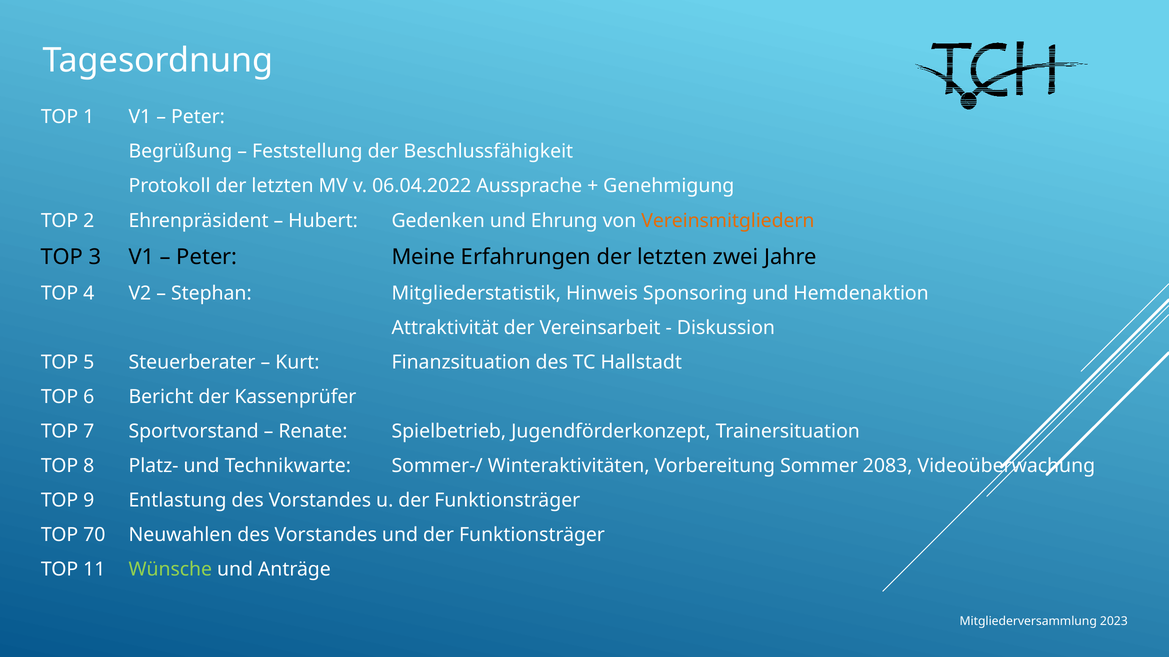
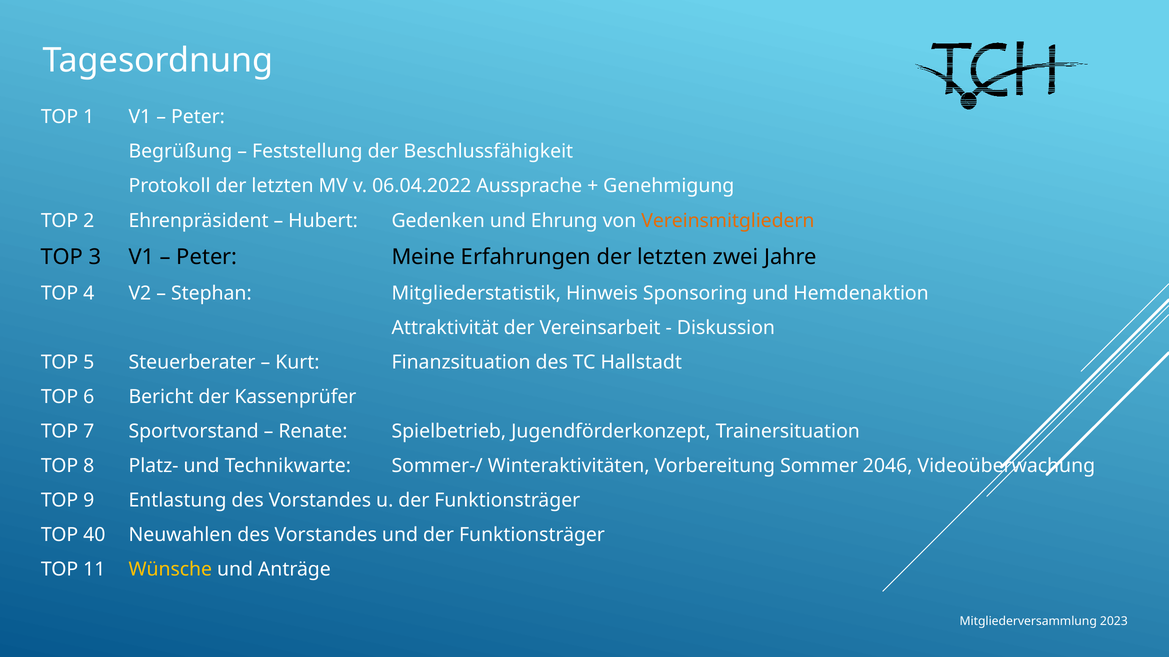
2083: 2083 -> 2046
70: 70 -> 40
Wünsche colour: light green -> yellow
